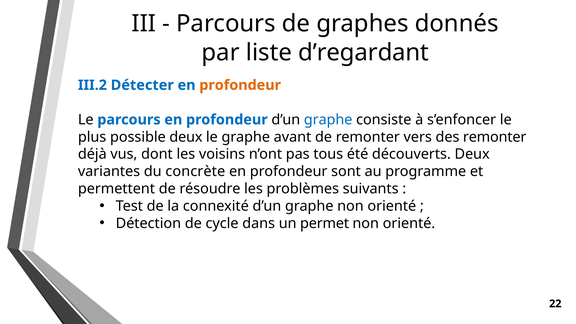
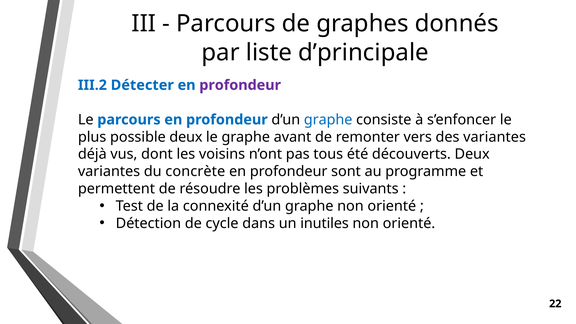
d’regardant: d’regardant -> d’principale
profondeur at (240, 85) colour: orange -> purple
des remonter: remonter -> variantes
permet: permet -> inutiles
